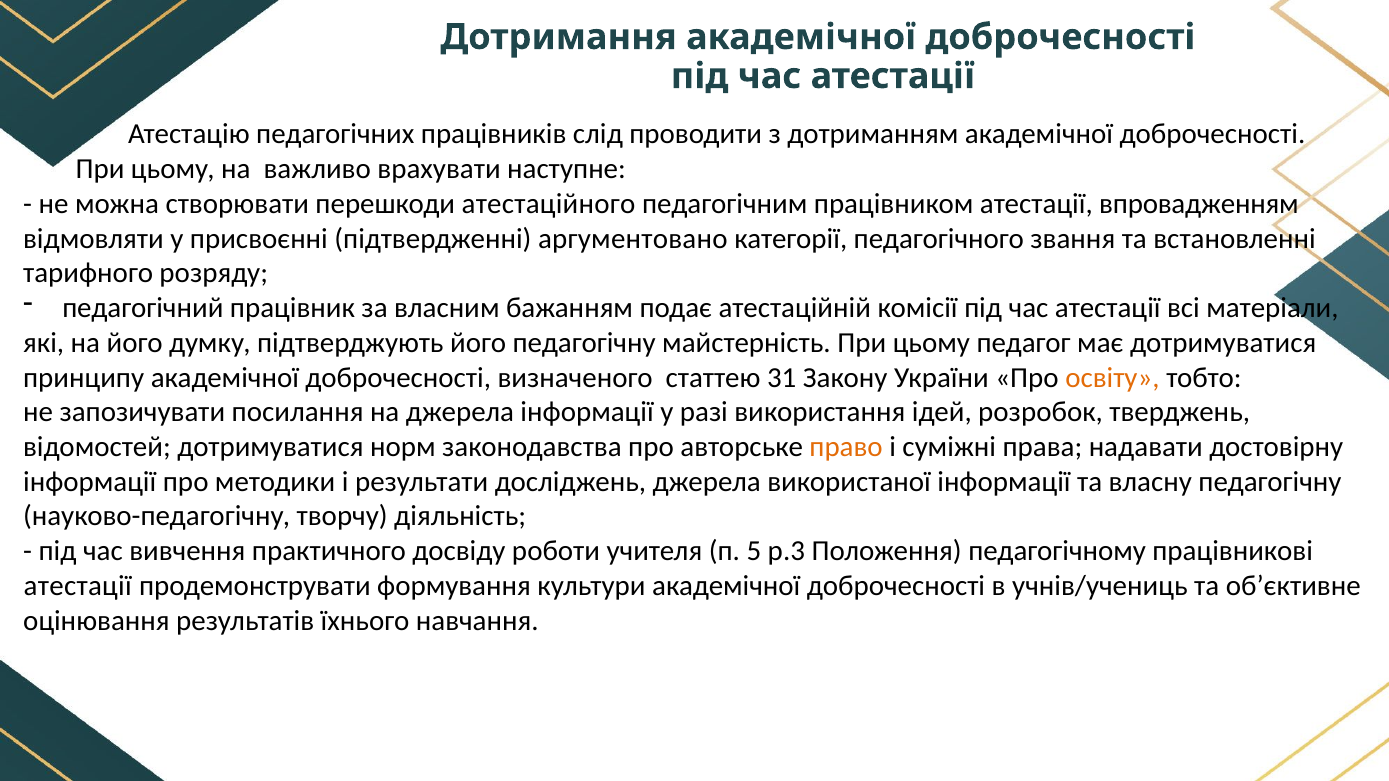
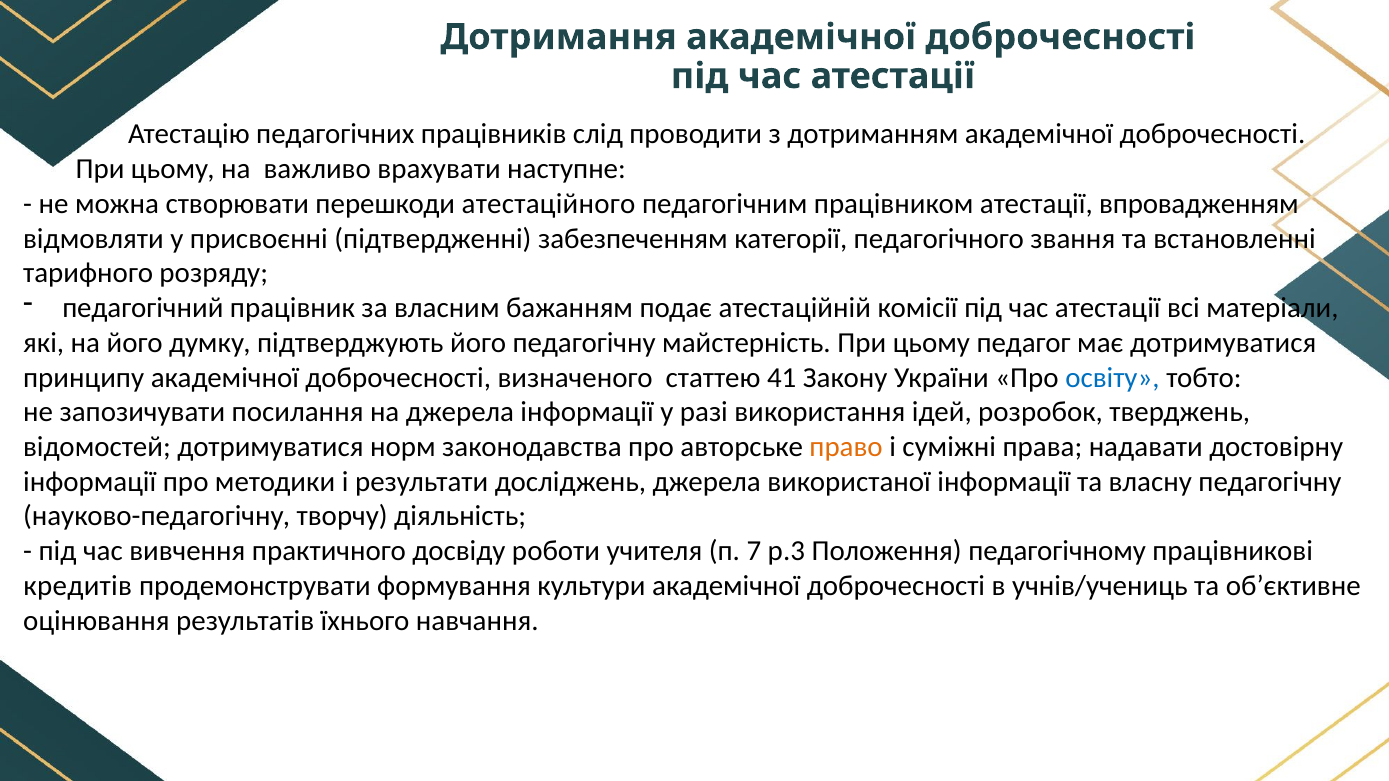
аргументовано: аргументовано -> забезпеченням
31: 31 -> 41
освіту colour: orange -> blue
5: 5 -> 7
атестації at (78, 586): атестації -> кредитів
